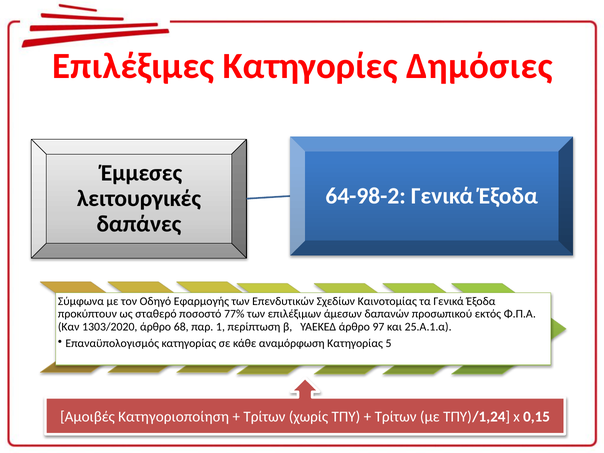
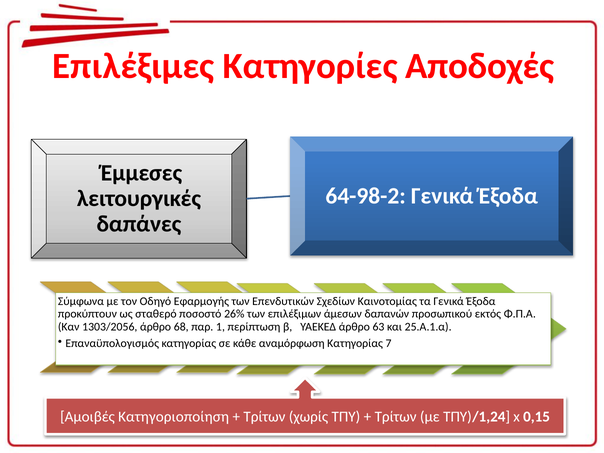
Δημόσιες: Δημόσιες -> Αποδοχές
77%: 77% -> 26%
1303/2020: 1303/2020 -> 1303/2056
97: 97 -> 63
5: 5 -> 7
